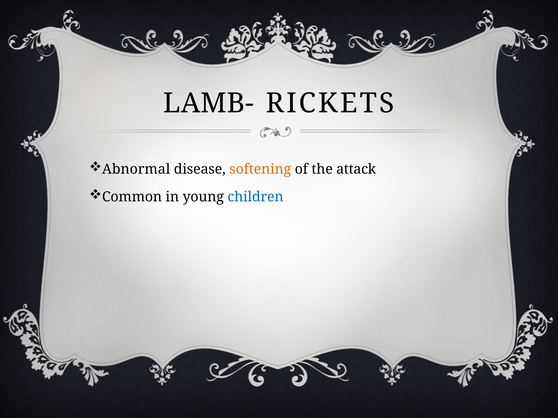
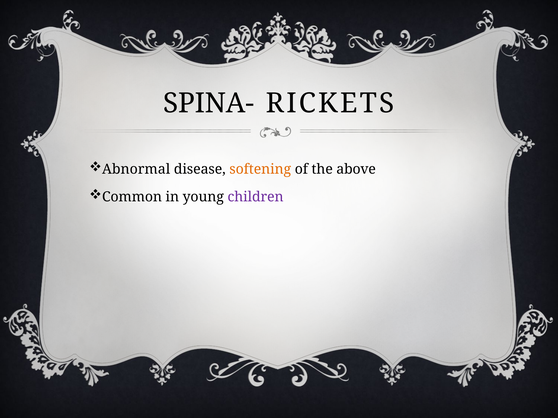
LAMB-: LAMB- -> SPINA-
attack: attack -> above
children colour: blue -> purple
